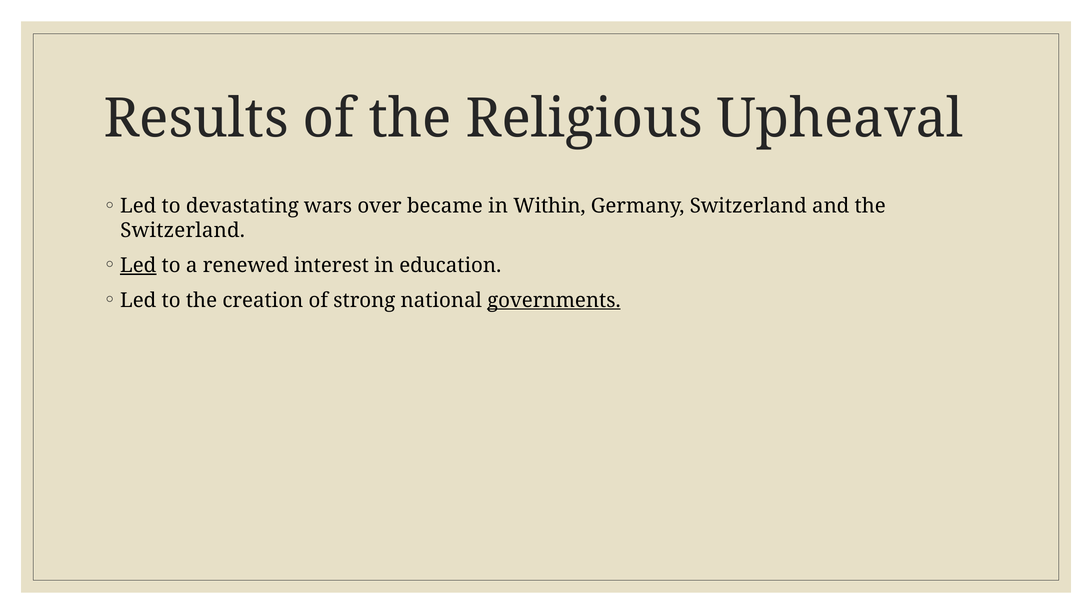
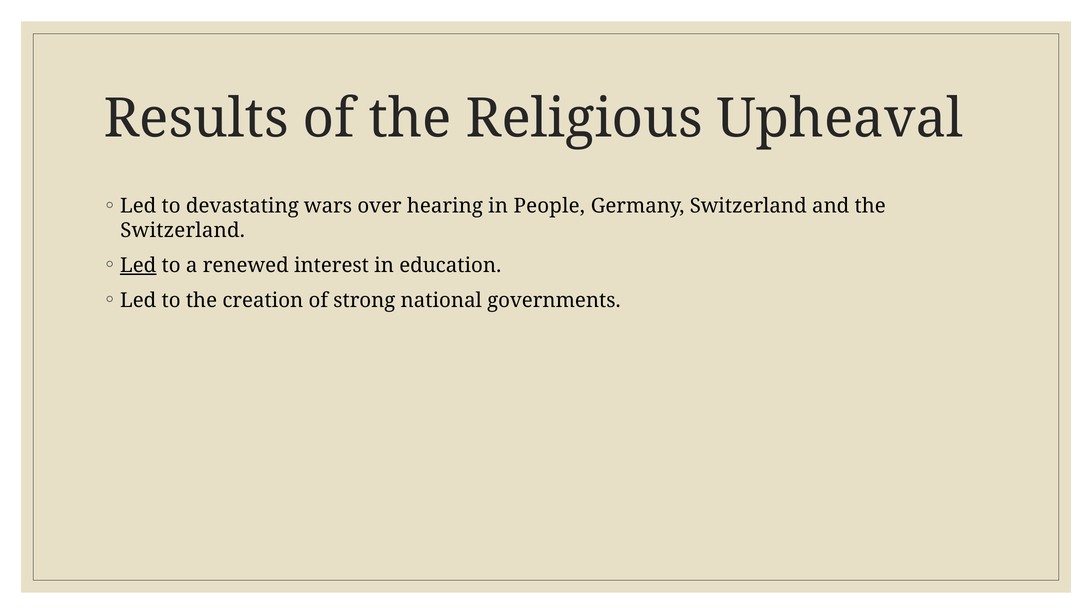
became: became -> hearing
Within: Within -> People
governments underline: present -> none
